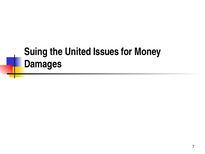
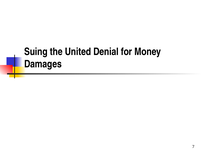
Issues: Issues -> Denial
